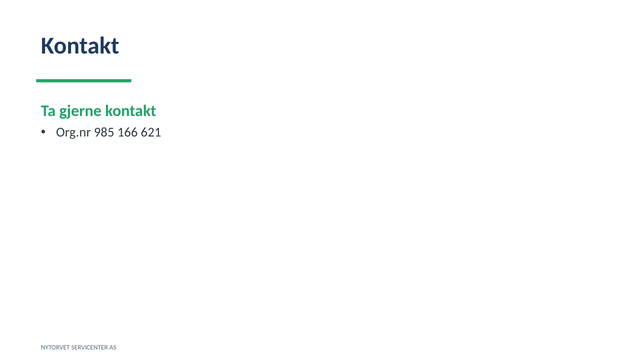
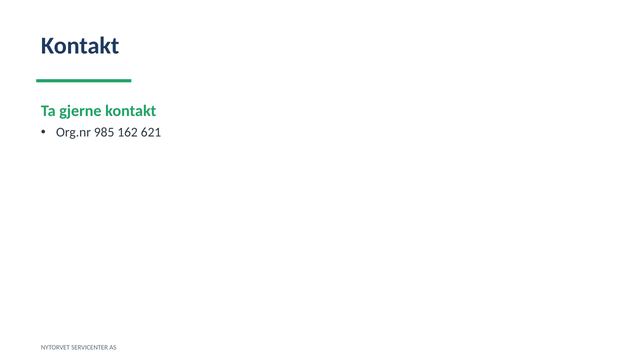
166: 166 -> 162
